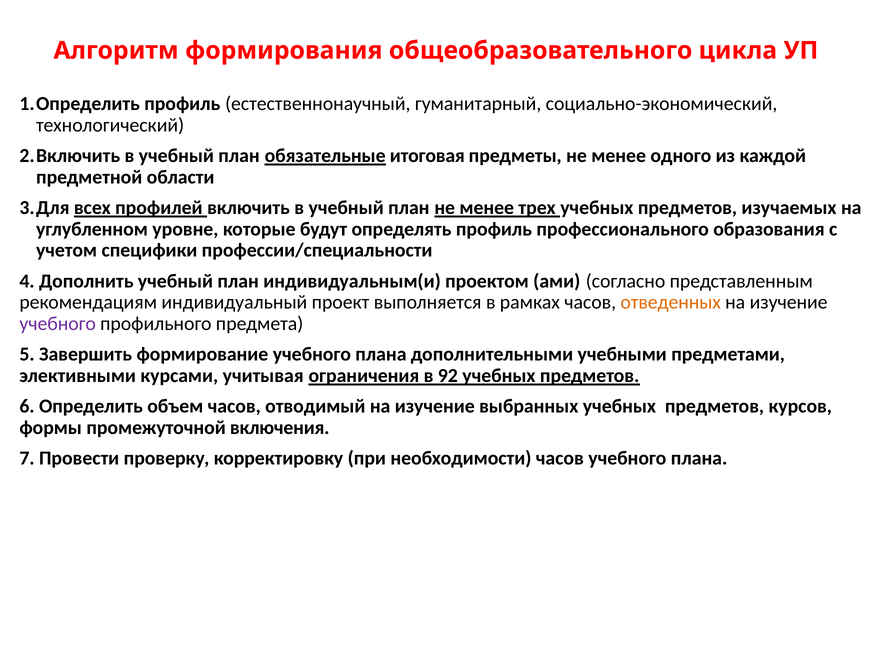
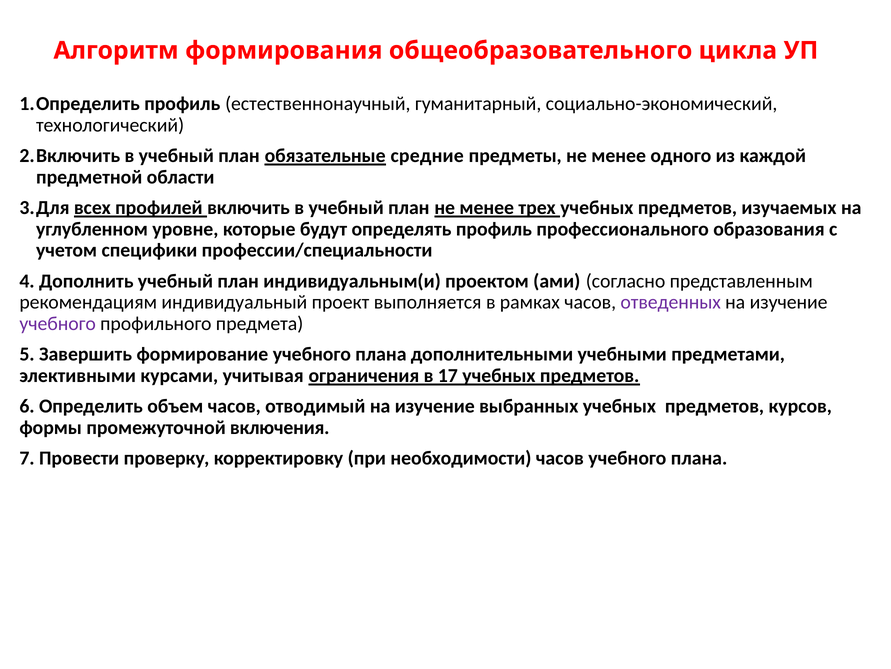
итоговая: итоговая -> средние
отведенных colour: orange -> purple
92: 92 -> 17
